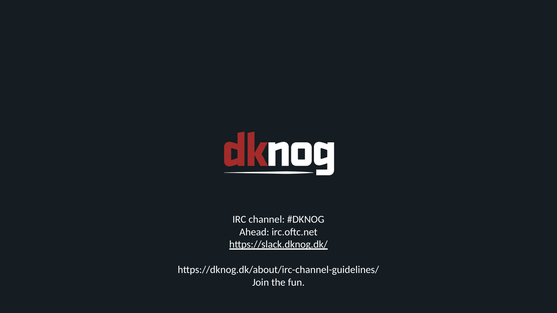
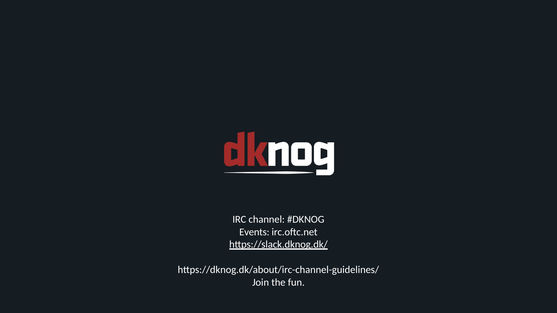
Ahead: Ahead -> Events
